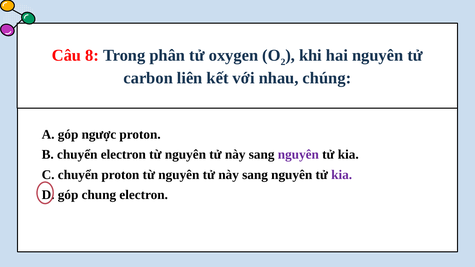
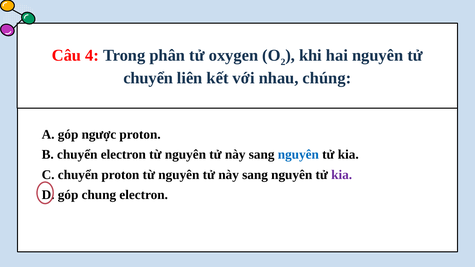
8: 8 -> 4
carbon at (148, 78): carbon -> chuyển
nguyên at (298, 155) colour: purple -> blue
